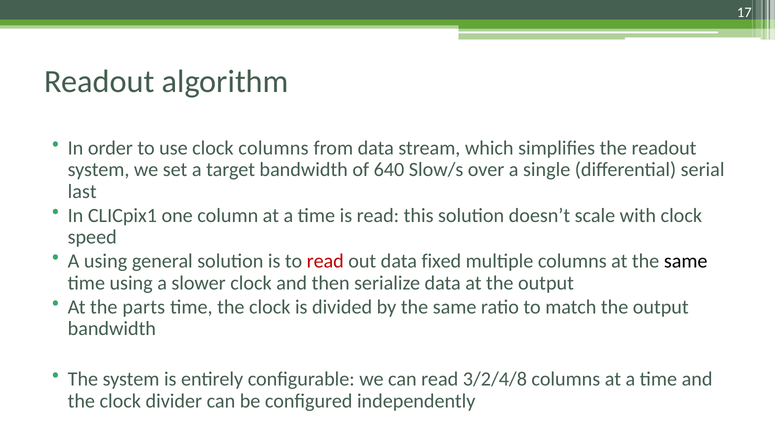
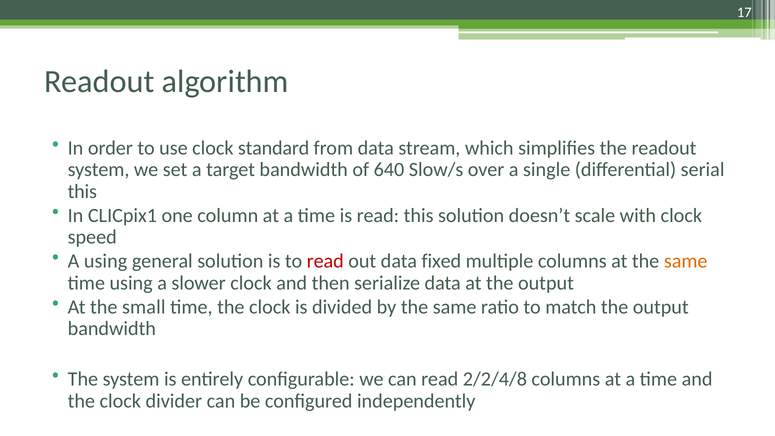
clock columns: columns -> standard
last at (82, 191): last -> this
same at (686, 261) colour: black -> orange
parts: parts -> small
3/2/4/8: 3/2/4/8 -> 2/2/4/8
